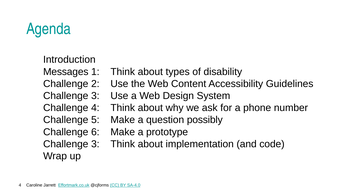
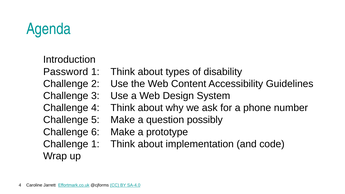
Messages: Messages -> Password
3 at (95, 144): 3 -> 1
